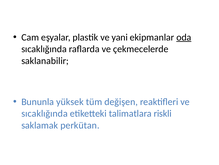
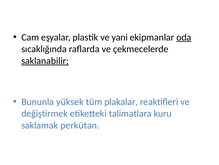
saklanabilir underline: none -> present
değişen: değişen -> plakalar
sıcaklığında at (45, 113): sıcaklığında -> değiştirmek
riskli: riskli -> kuru
